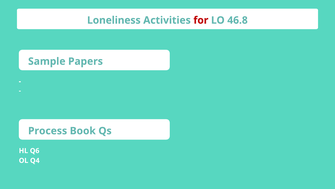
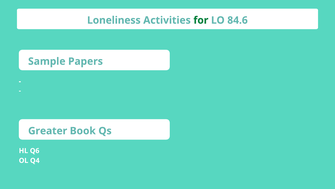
for colour: red -> green
46.8: 46.8 -> 84.6
Process: Process -> Greater
